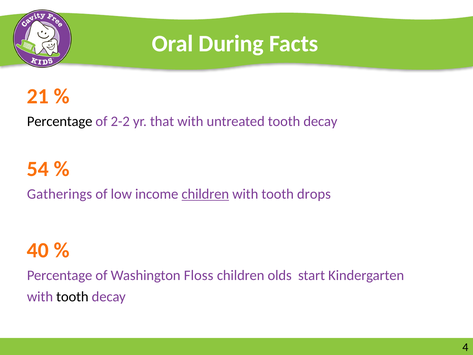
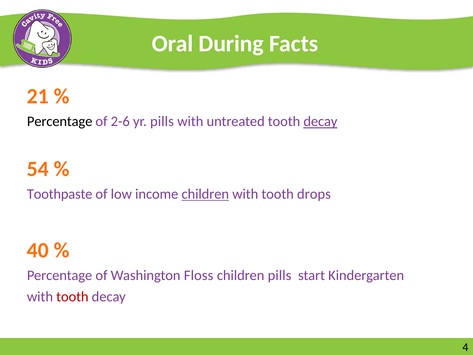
2-2: 2-2 -> 2-6
yr that: that -> pills
decay at (320, 121) underline: none -> present
Gatherings: Gatherings -> Toothpaste
children olds: olds -> pills
tooth at (72, 296) colour: black -> red
